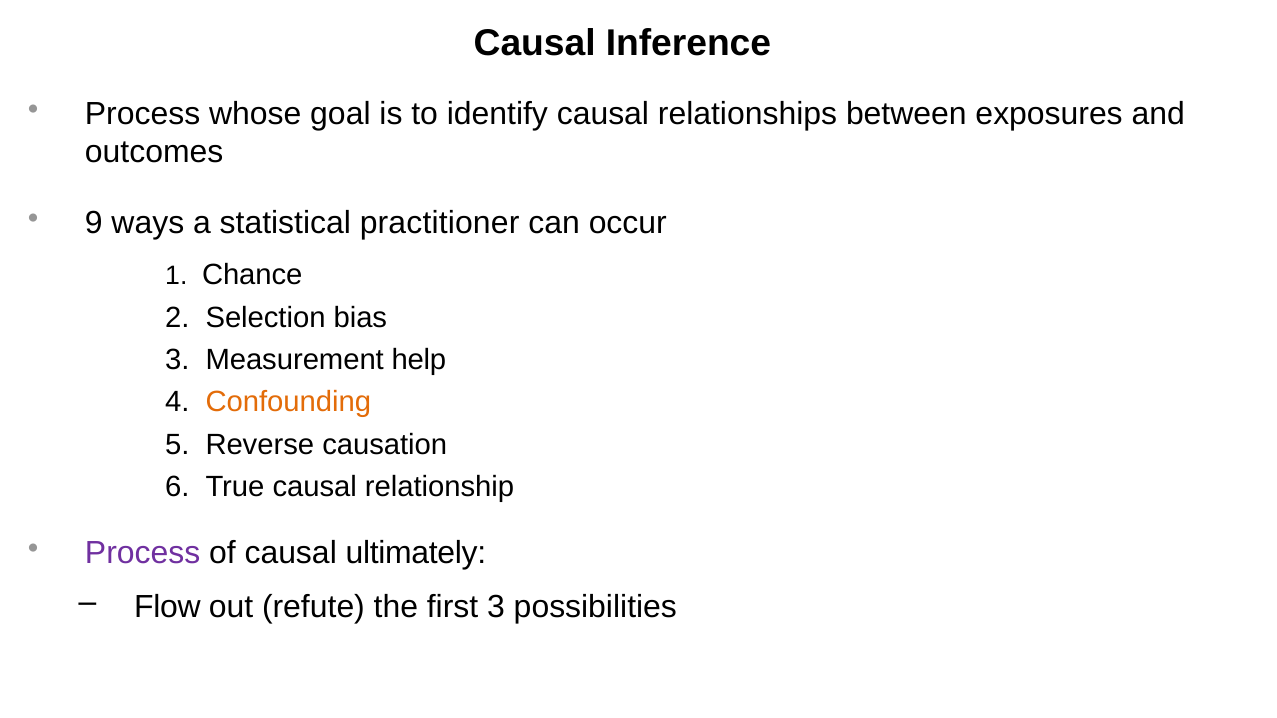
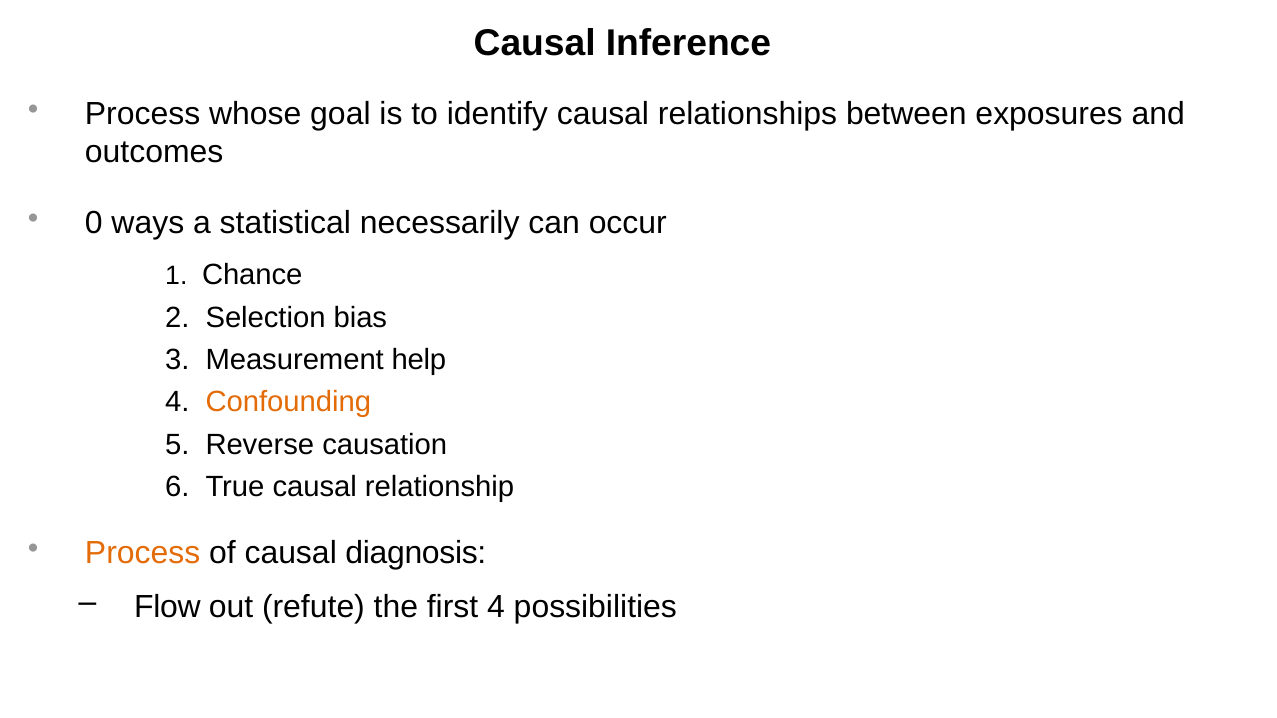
9: 9 -> 0
practitioner: practitioner -> necessarily
Process at (143, 553) colour: purple -> orange
ultimately: ultimately -> diagnosis
first 3: 3 -> 4
